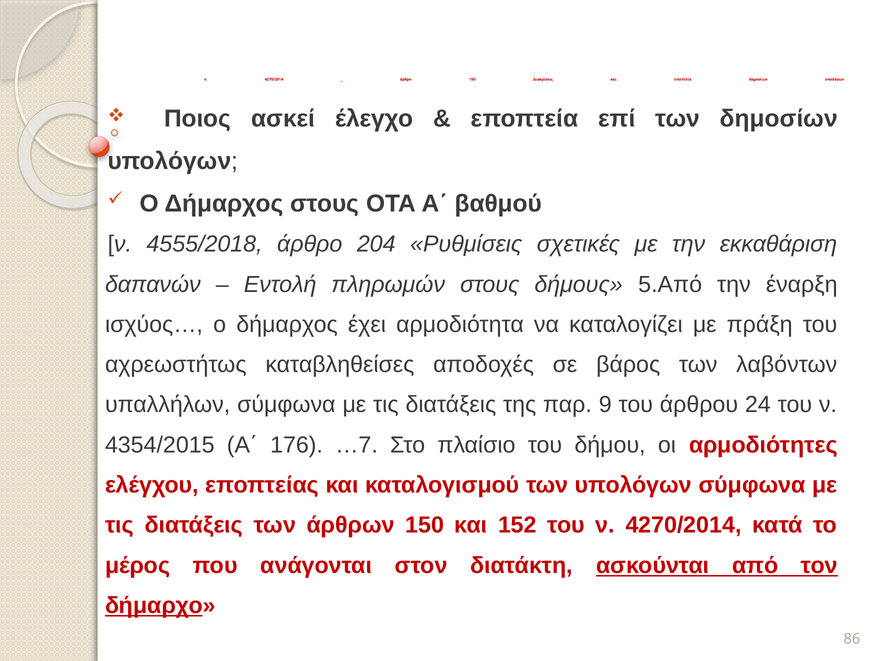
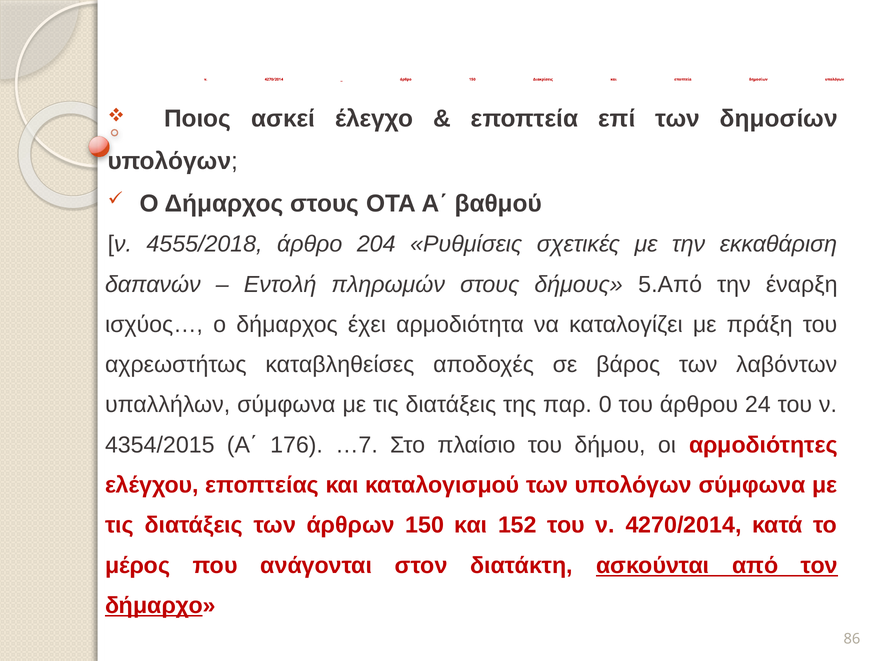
9: 9 -> 0
